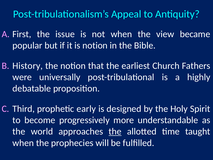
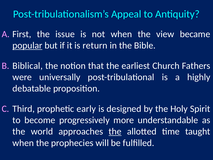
popular underline: none -> present
is notion: notion -> return
History: History -> Biblical
